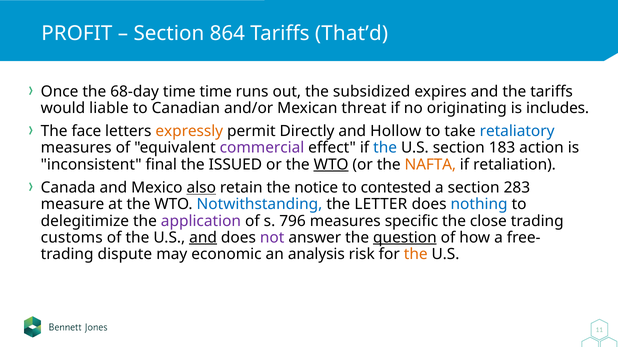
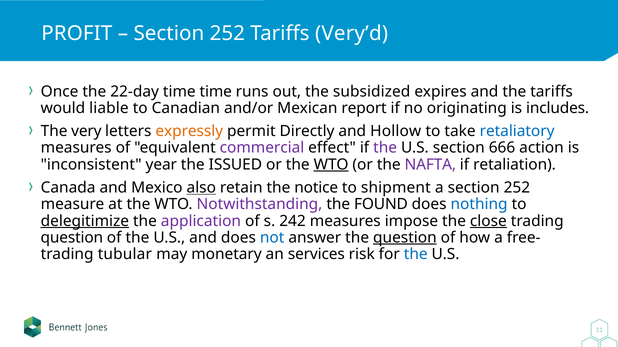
864 at (227, 33): 864 -> 252
That’d: That’d -> Very’d
68-day: 68-day -> 22-day
threat: threat -> report
face: face -> very
the at (385, 148) colour: blue -> purple
183: 183 -> 666
final: final -> year
NAFTA colour: orange -> purple
contested: contested -> shipment
a section 283: 283 -> 252
Notwithstanding colour: blue -> purple
LETTER: LETTER -> FOUND
delegitimize underline: none -> present
796: 796 -> 242
specific: specific -> impose
close underline: none -> present
customs at (72, 238): customs -> question
and at (203, 238) underline: present -> none
not colour: purple -> blue
dispute: dispute -> tubular
economic: economic -> monetary
analysis: analysis -> services
the at (416, 255) colour: orange -> blue
